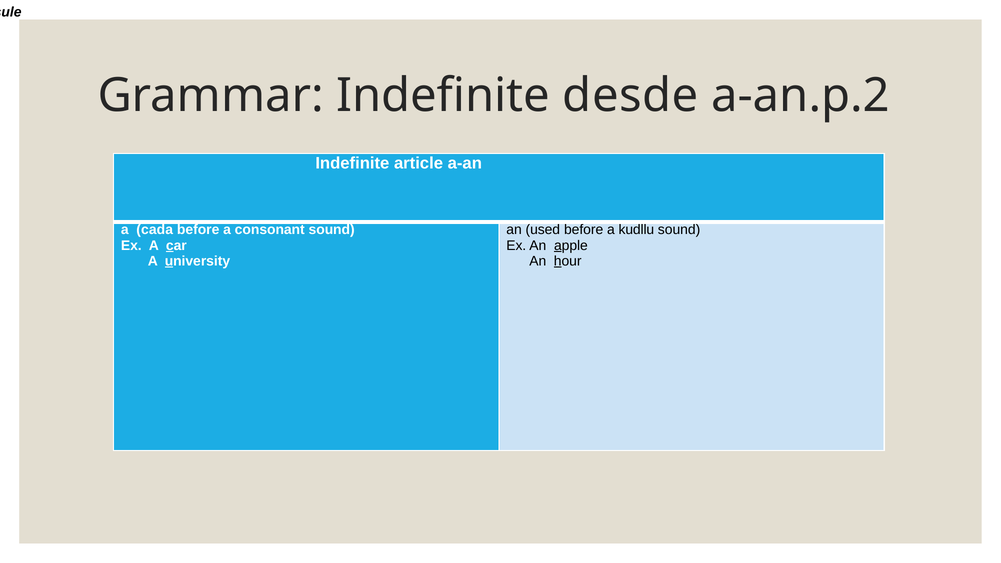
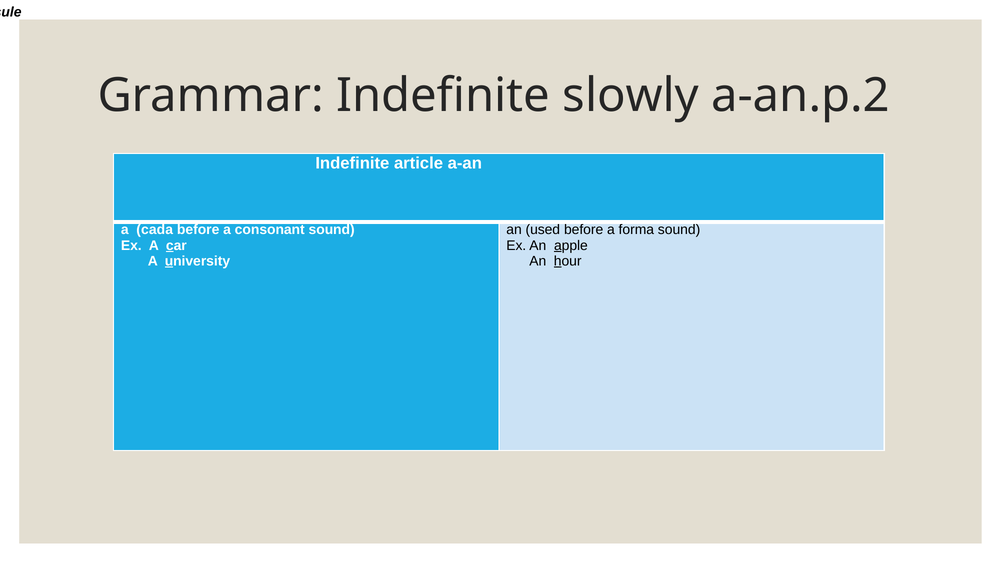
desde: desde -> slowly
kudllu: kudllu -> forma
